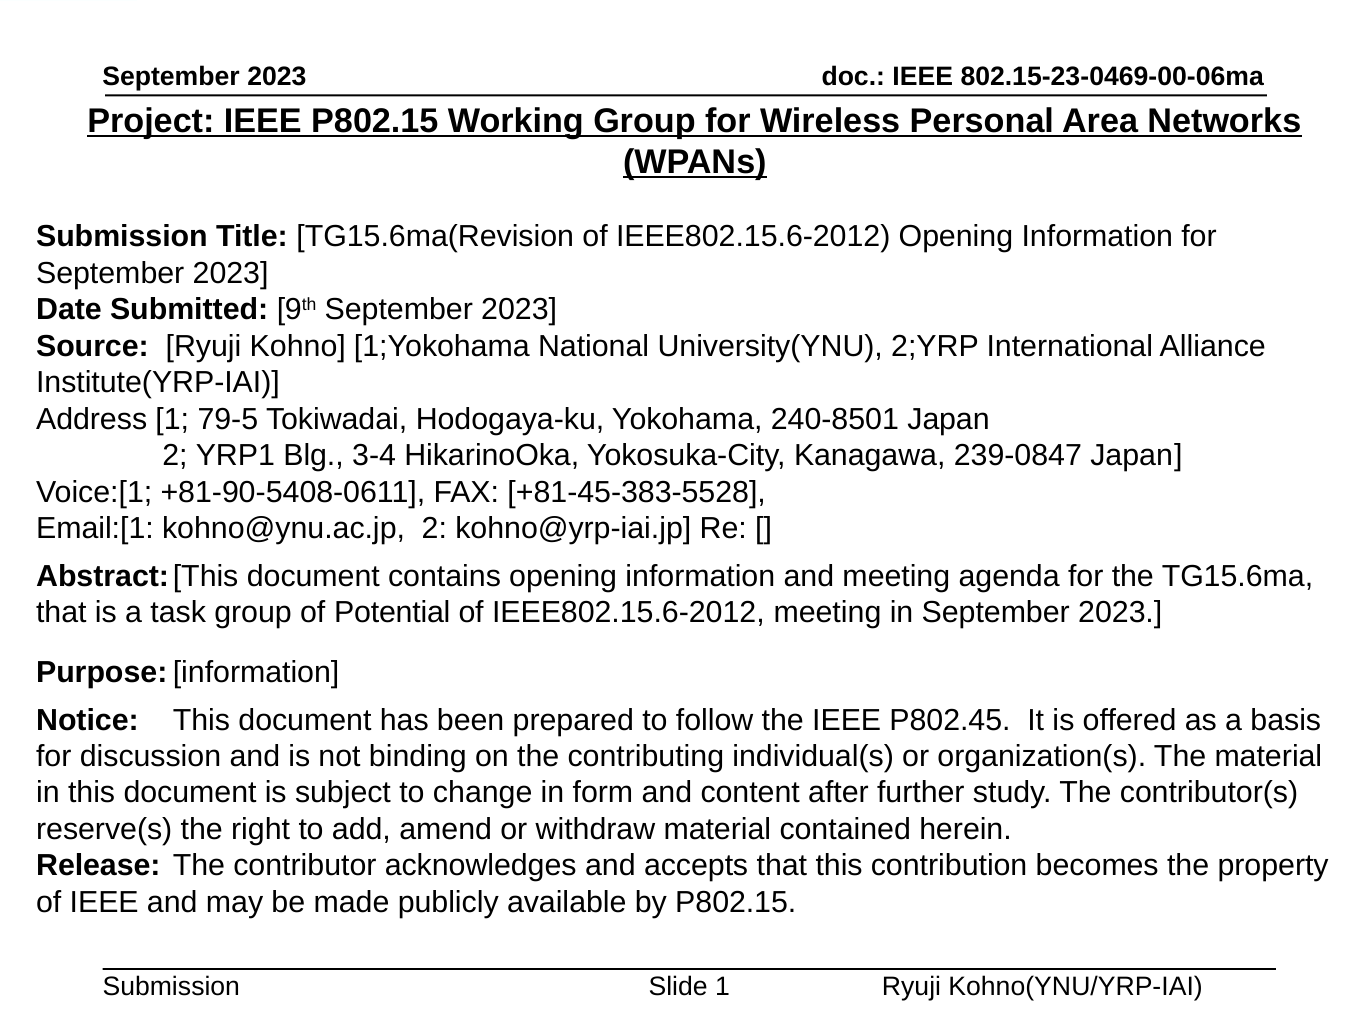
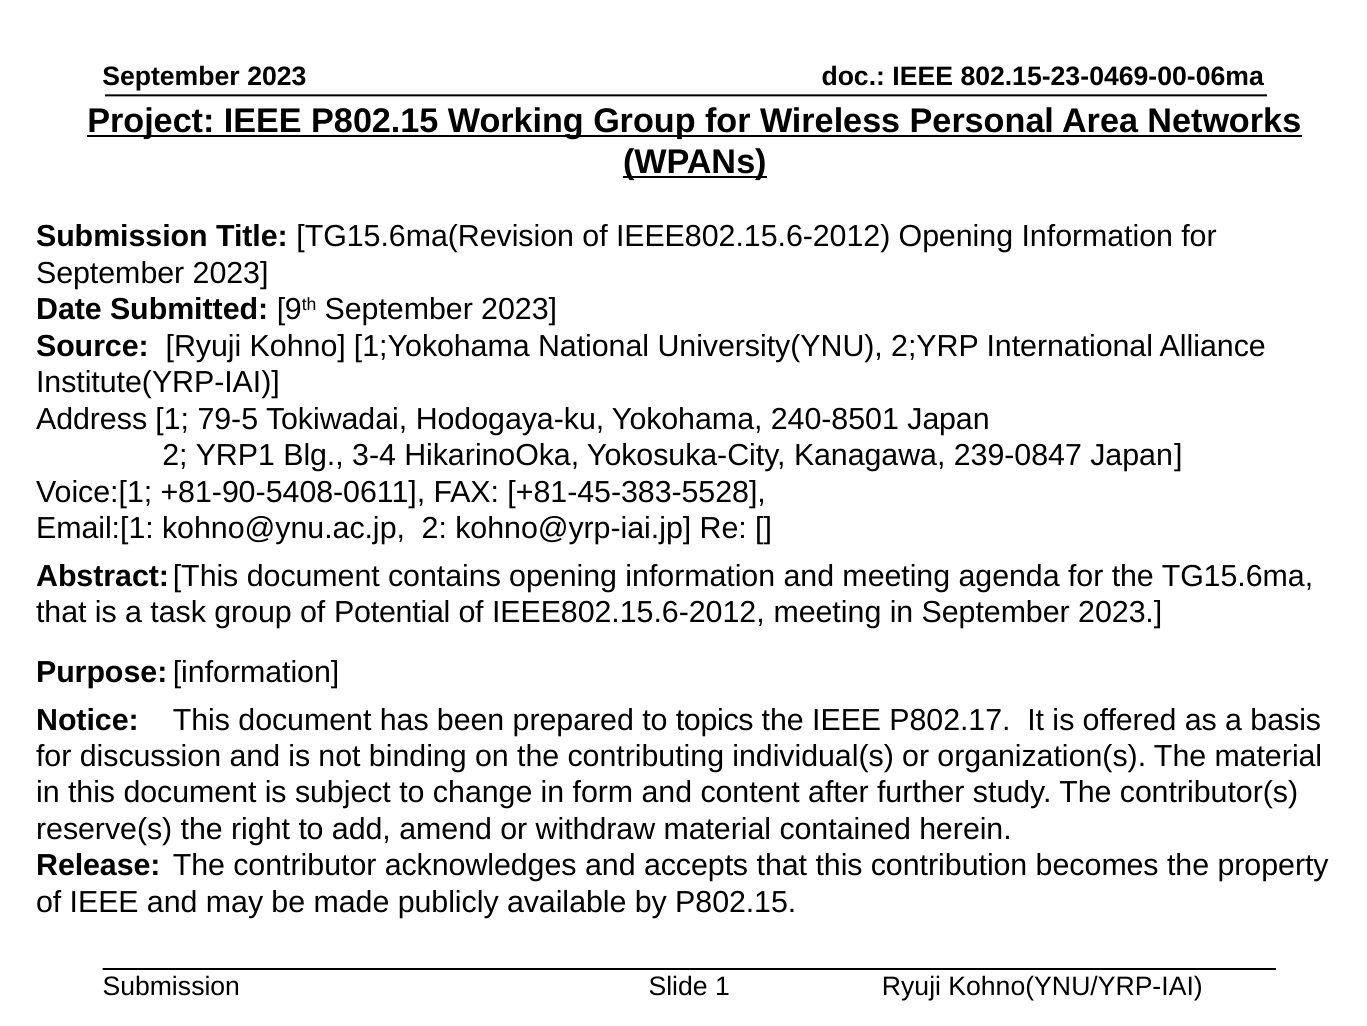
follow: follow -> topics
P802.45: P802.45 -> P802.17
